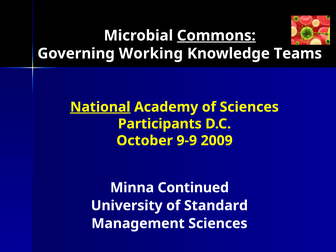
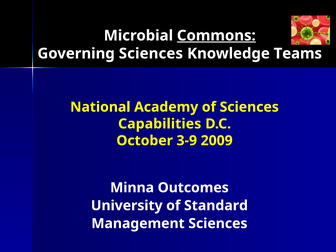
Governing Working: Working -> Sciences
National underline: present -> none
Participants: Participants -> Capabilities
9-9: 9-9 -> 3-9
Continued: Continued -> Outcomes
